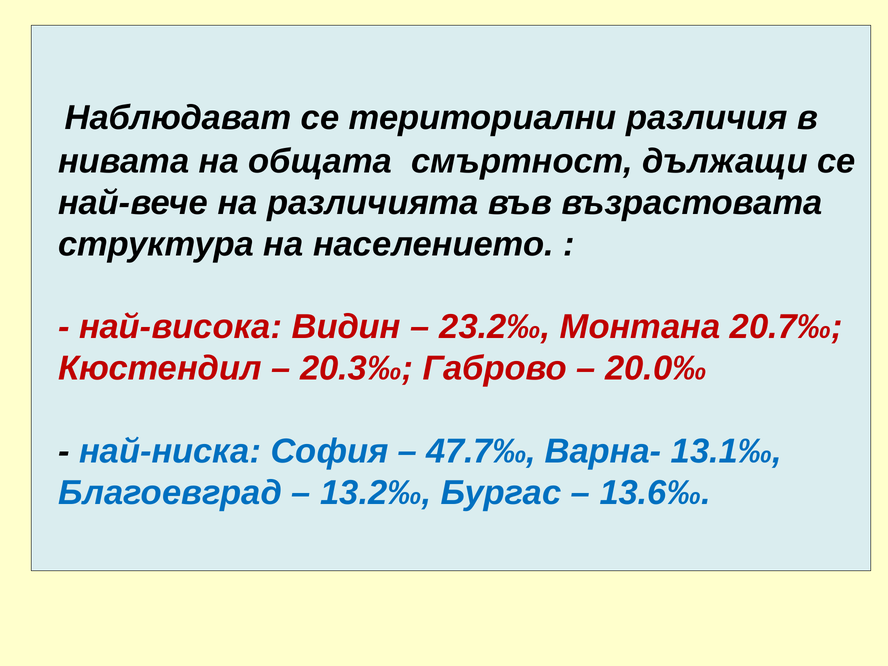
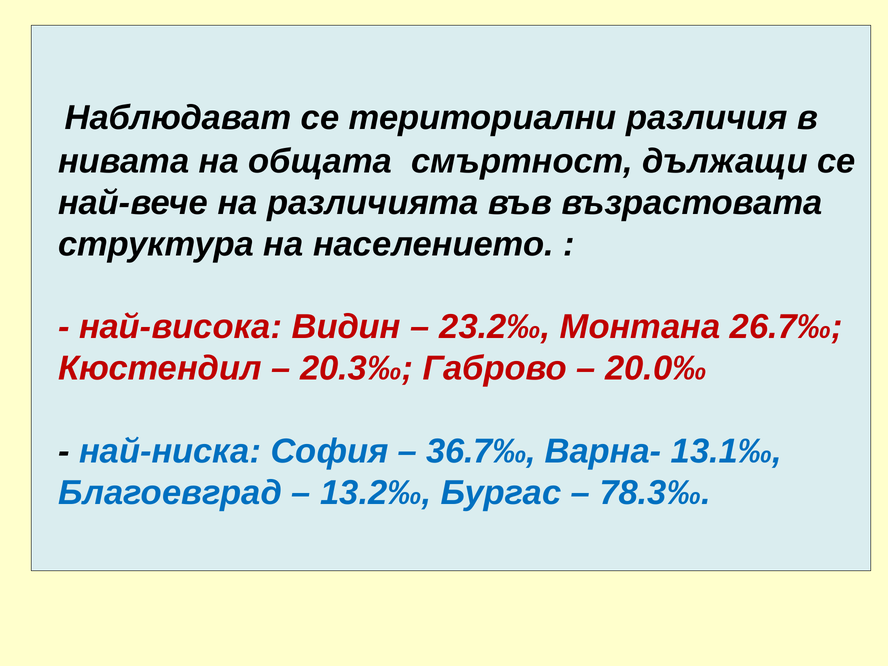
20.7‰: 20.7‰ -> 26.7‰
47.7‰: 47.7‰ -> 36.7‰
13.6‰: 13.6‰ -> 78.3‰
